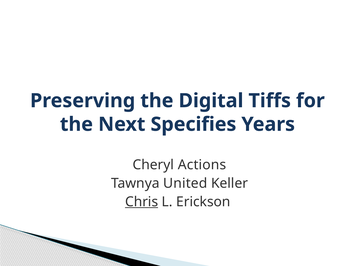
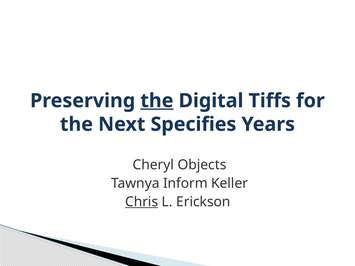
the at (157, 101) underline: none -> present
Actions: Actions -> Objects
United: United -> Inform
